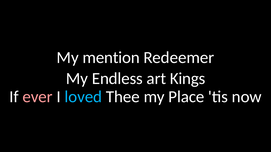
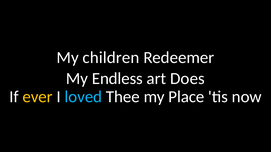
mention: mention -> children
Kings: Kings -> Does
ever colour: pink -> yellow
